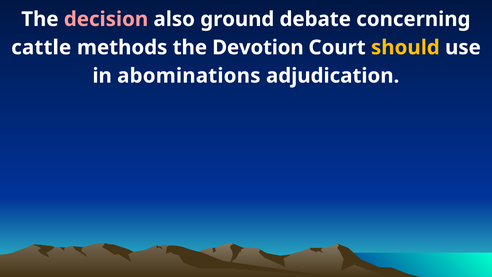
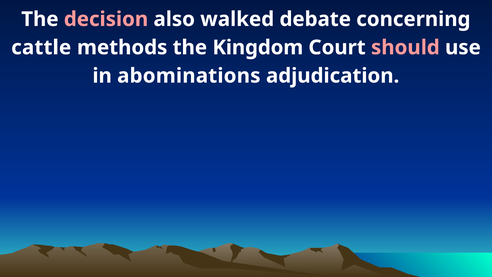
ground: ground -> walked
Devotion: Devotion -> Kingdom
should colour: yellow -> pink
